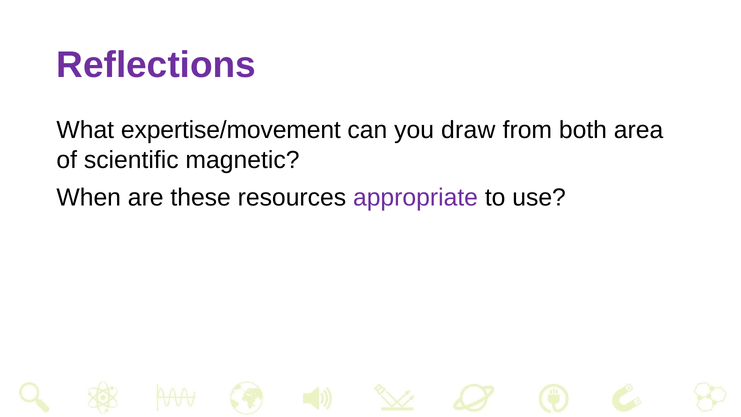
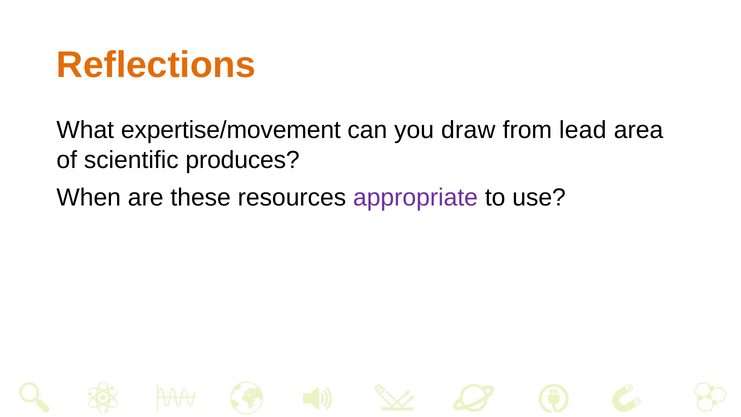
Reflections colour: purple -> orange
both: both -> lead
magnetic: magnetic -> produces
